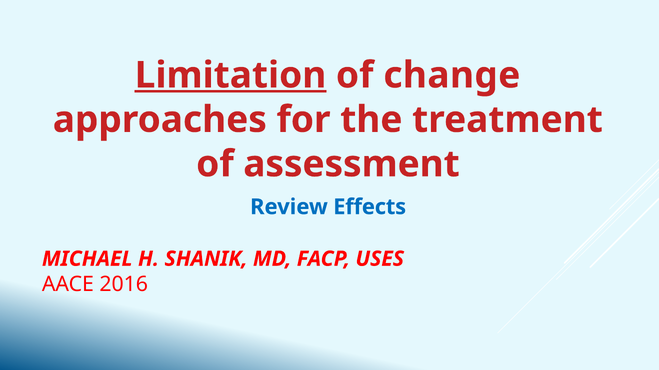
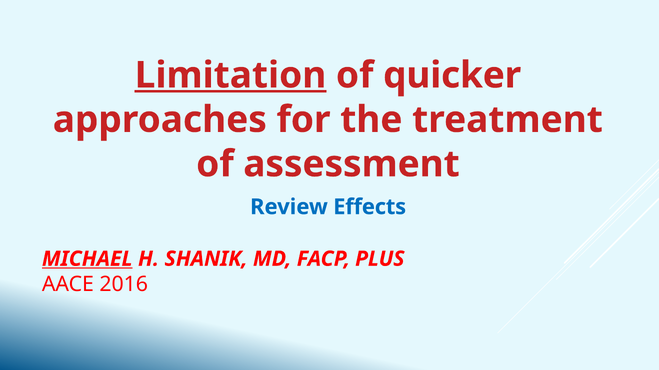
change: change -> quicker
MICHAEL underline: none -> present
USES: USES -> PLUS
